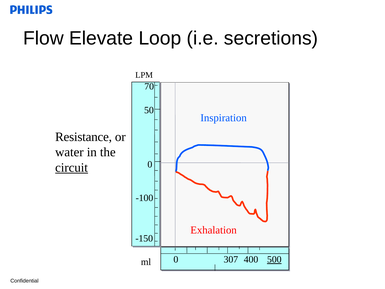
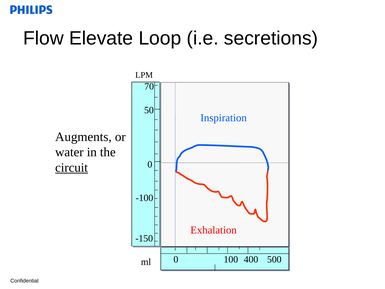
Resistance: Resistance -> Augments
307: 307 -> 100
500 underline: present -> none
